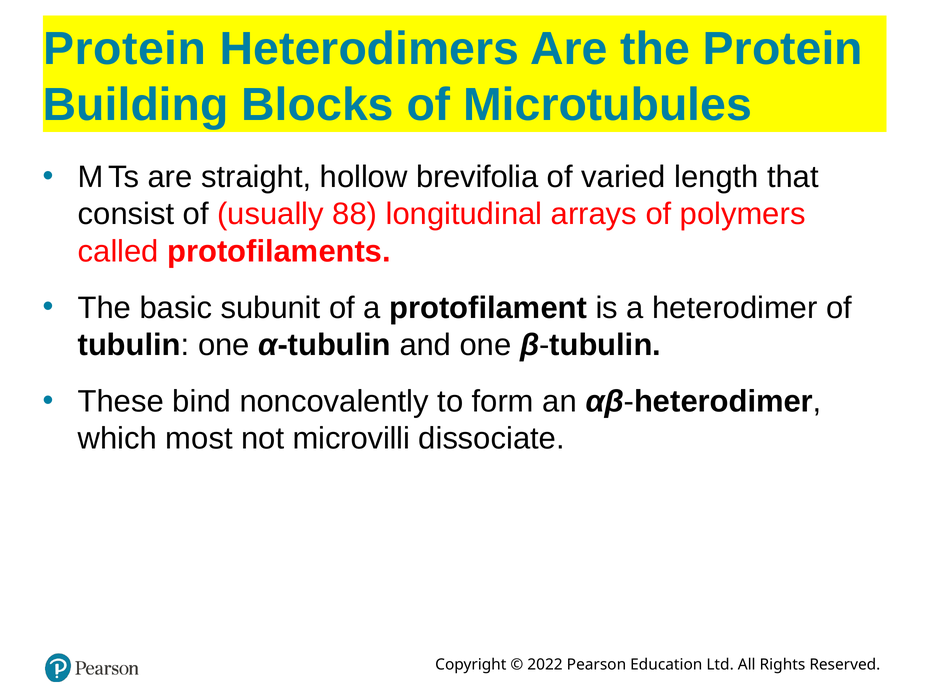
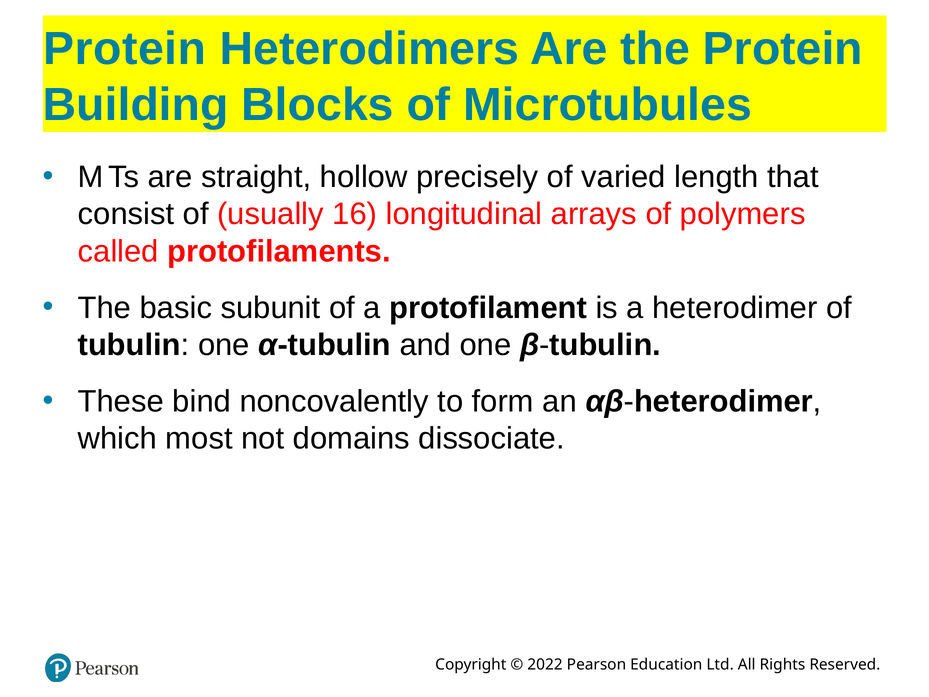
brevifolia: brevifolia -> precisely
88: 88 -> 16
microvilli: microvilli -> domains
